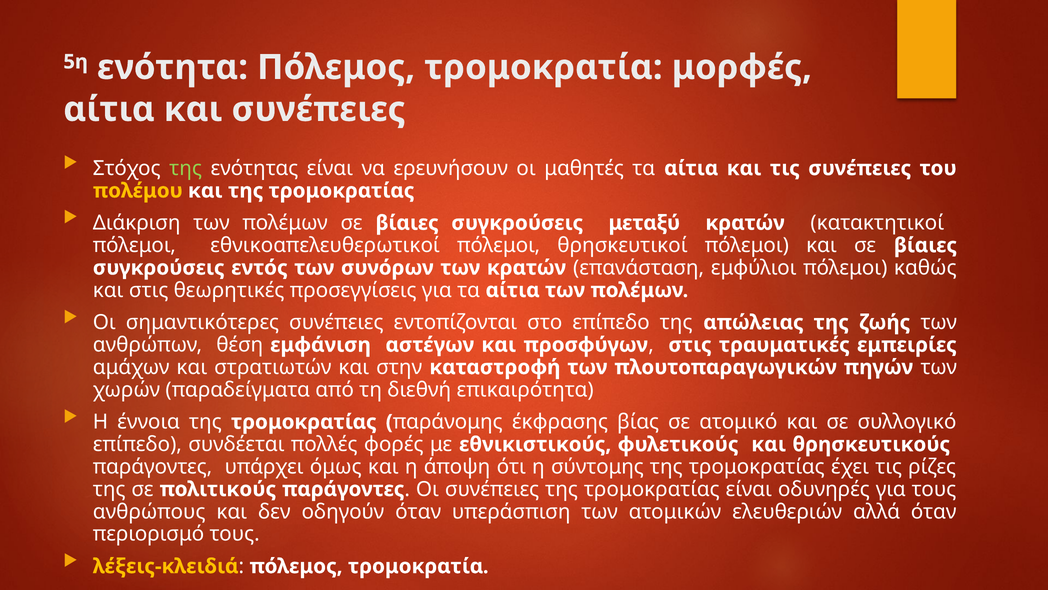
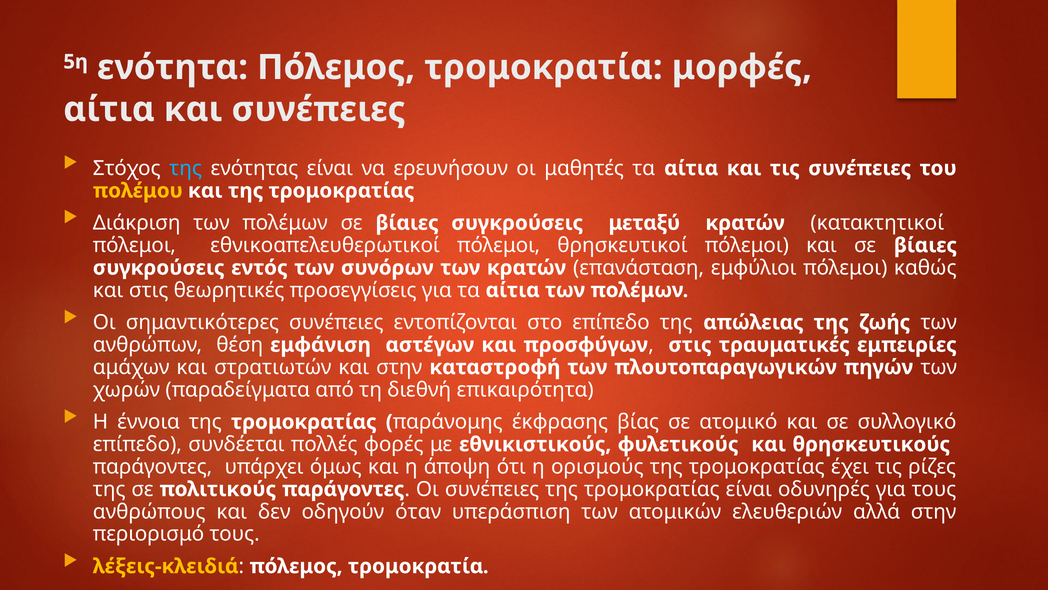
της at (186, 168) colour: light green -> light blue
σύντομης: σύντομης -> ορισμούς
αλλά όταν: όταν -> στην
